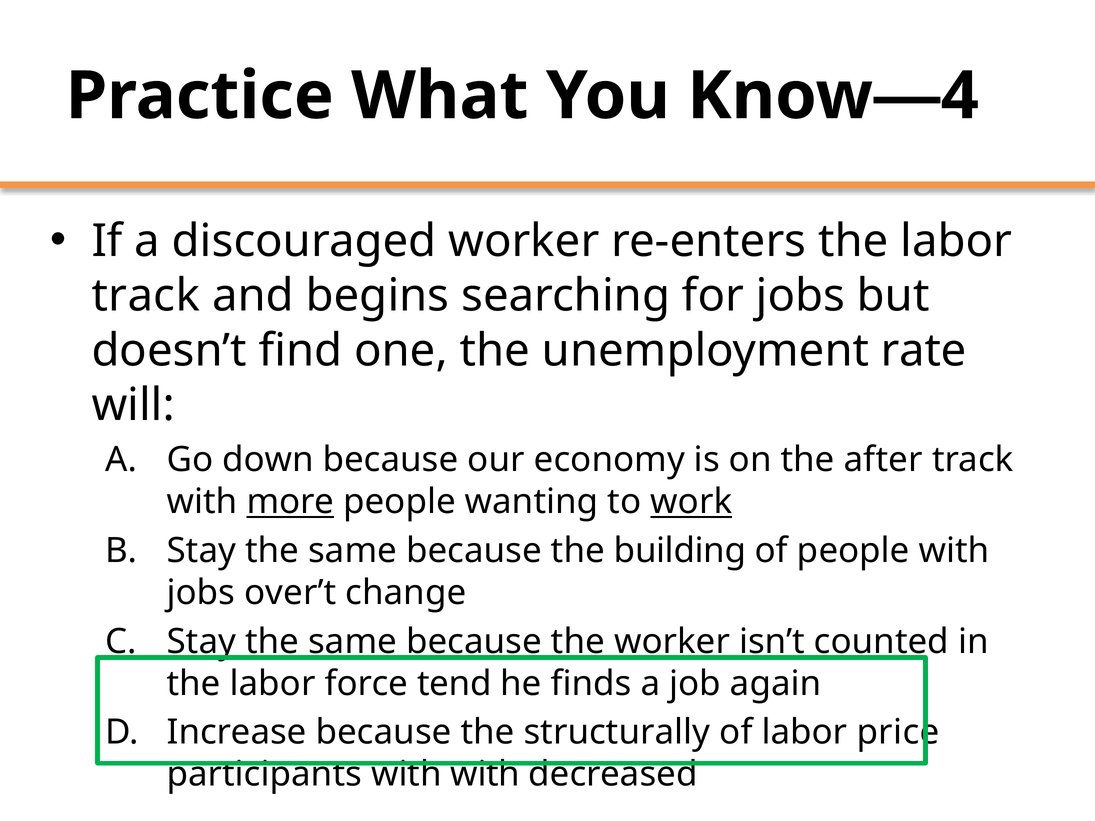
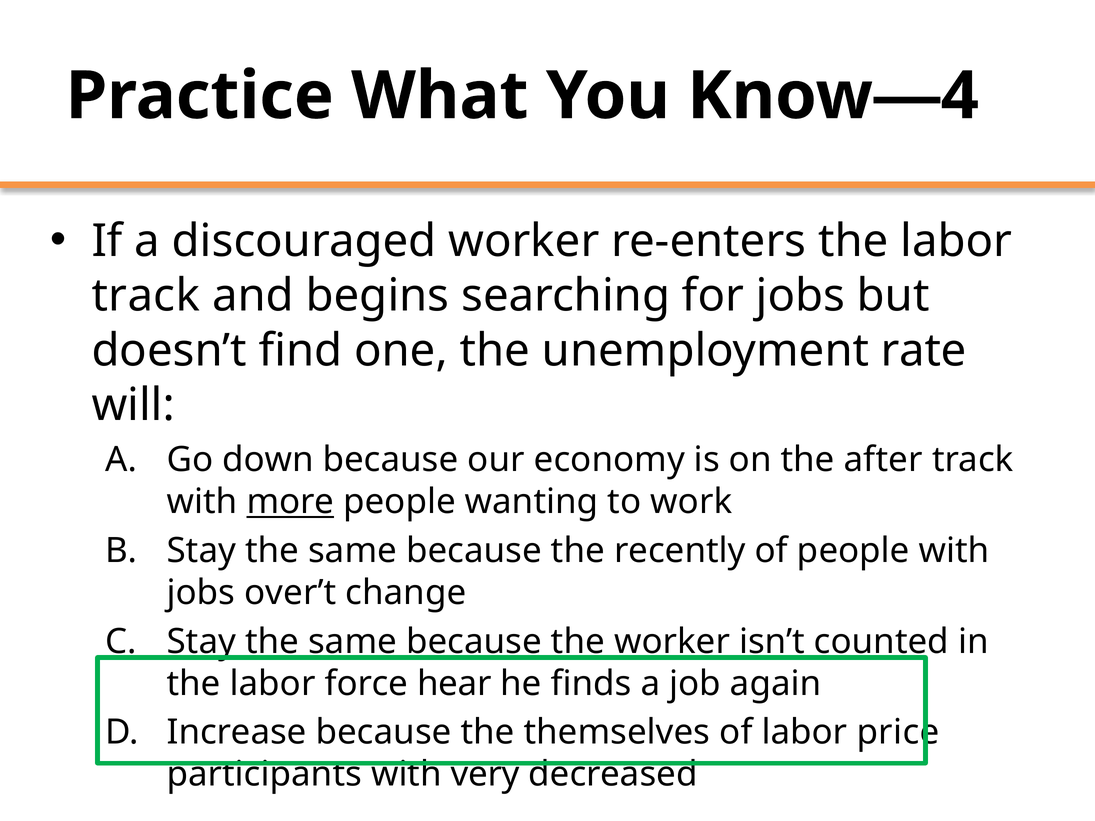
work underline: present -> none
building: building -> recently
tend: tend -> hear
structurally: structurally -> themselves
with with: with -> very
